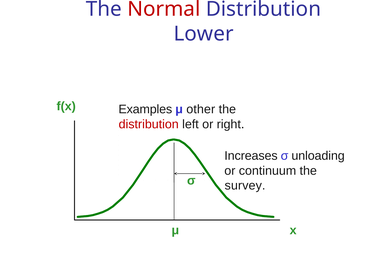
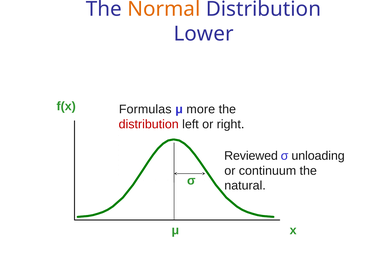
Normal colour: red -> orange
Examples: Examples -> Formulas
other: other -> more
Increases: Increases -> Reviewed
survey: survey -> natural
